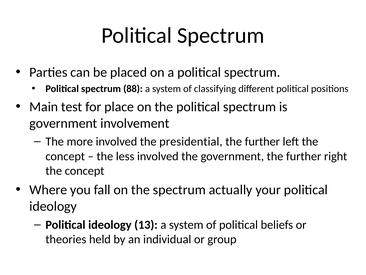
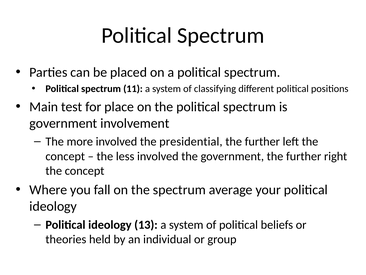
88: 88 -> 11
actually: actually -> average
